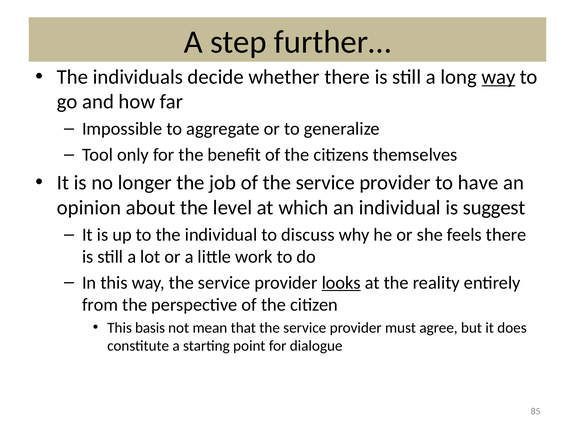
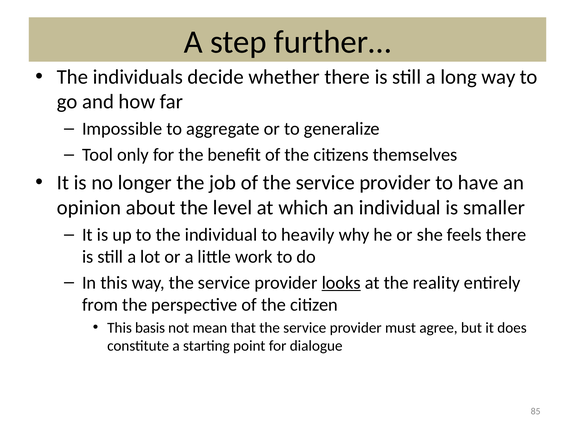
way at (498, 77) underline: present -> none
suggest: suggest -> smaller
discuss: discuss -> heavily
